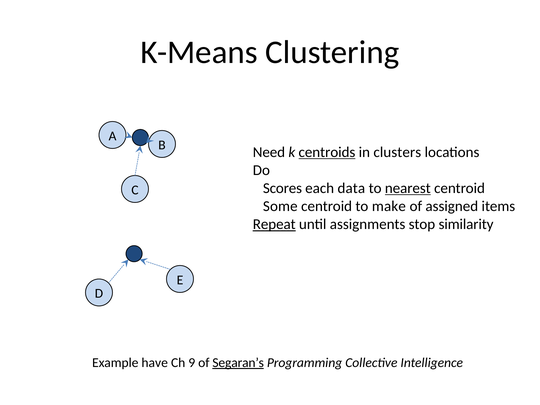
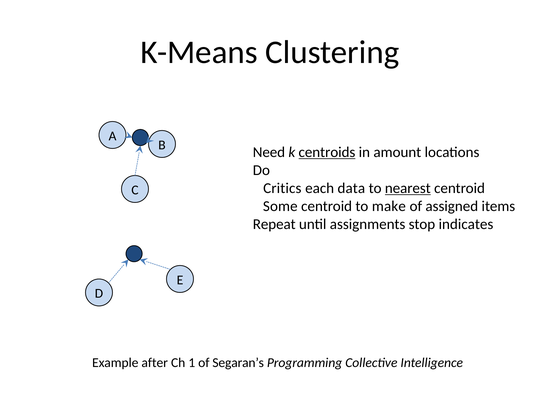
clusters: clusters -> amount
Scores: Scores -> Critics
Repeat underline: present -> none
similarity: similarity -> indicates
have: have -> after
9: 9 -> 1
Segaran’s underline: present -> none
